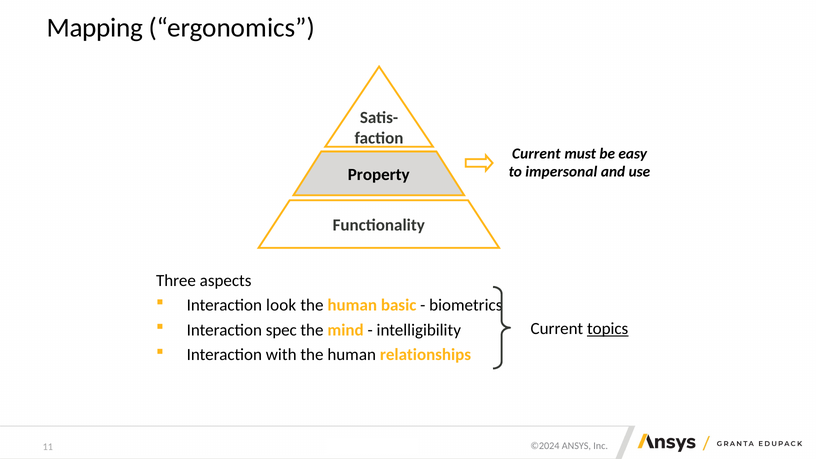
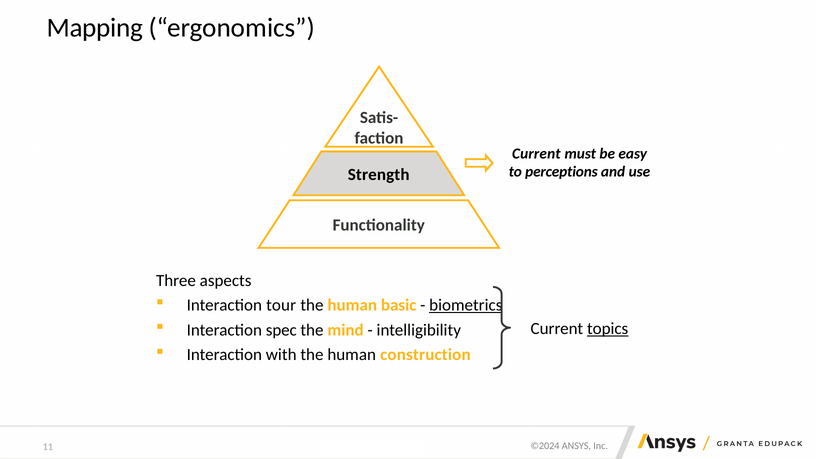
impersonal: impersonal -> perceptions
Property: Property -> Strength
look: look -> tour
biometrics underline: none -> present
relationships: relationships -> construction
